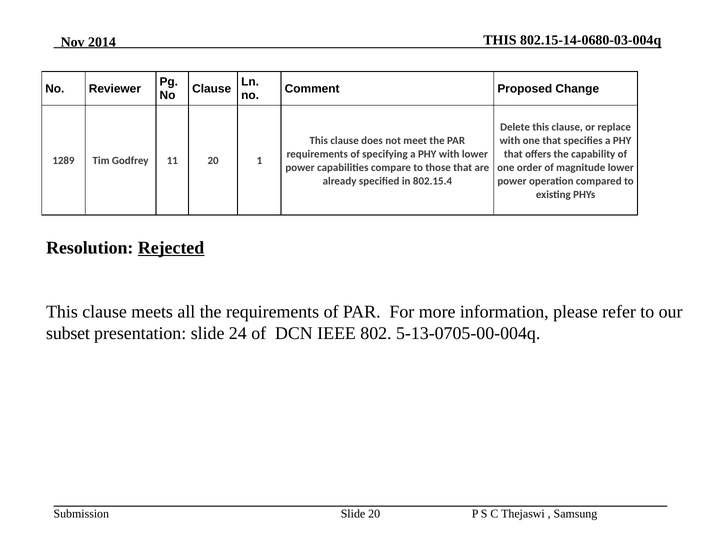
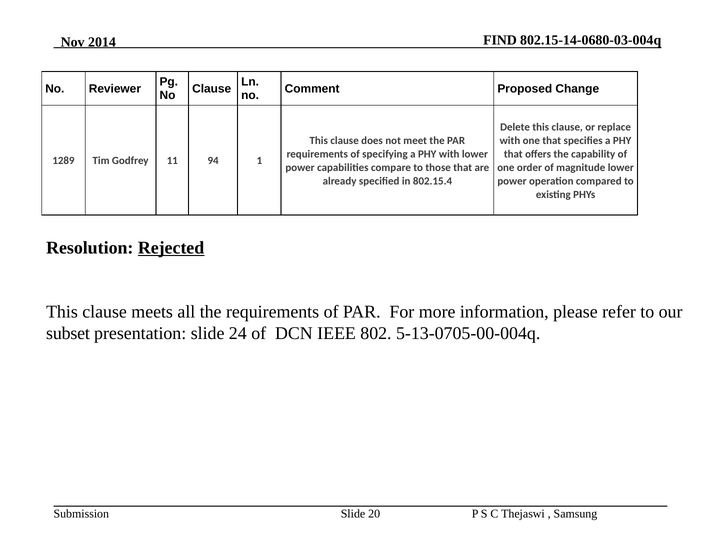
THIS at (500, 40): THIS -> FIND
11 20: 20 -> 94
